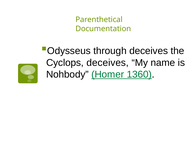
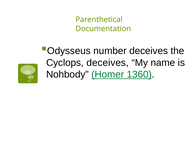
through: through -> number
